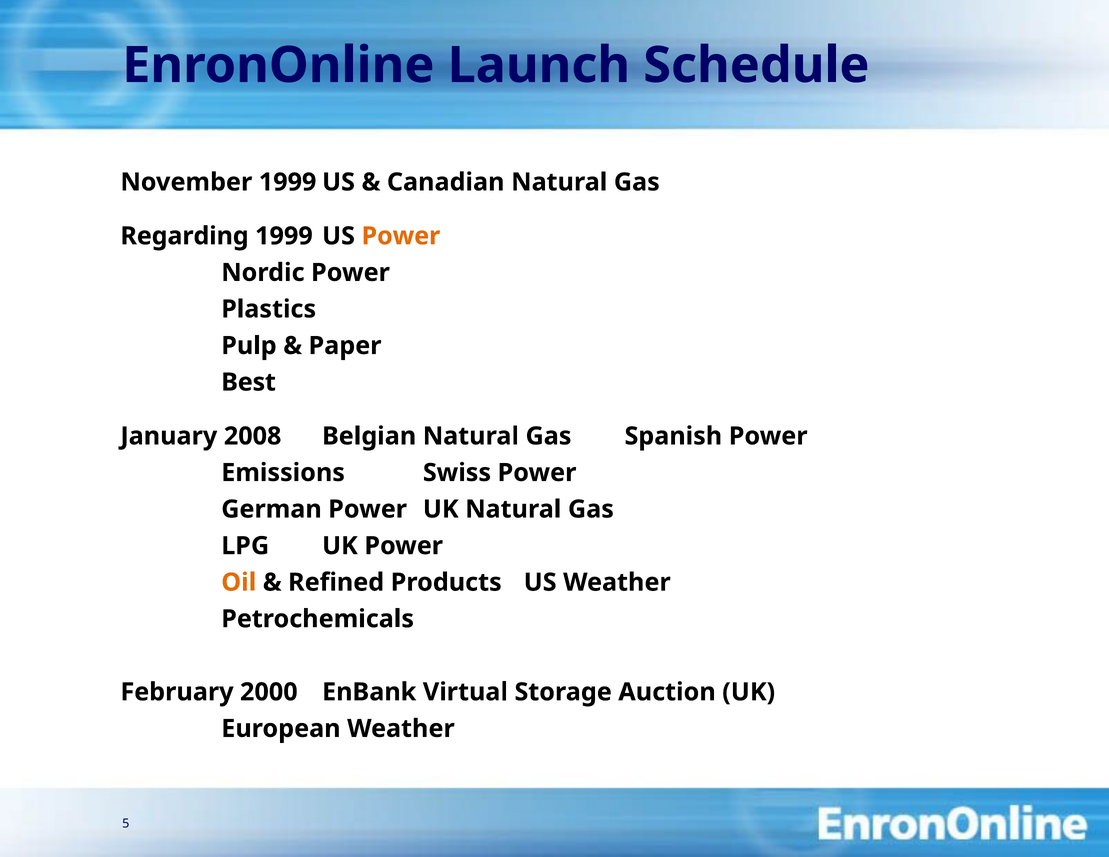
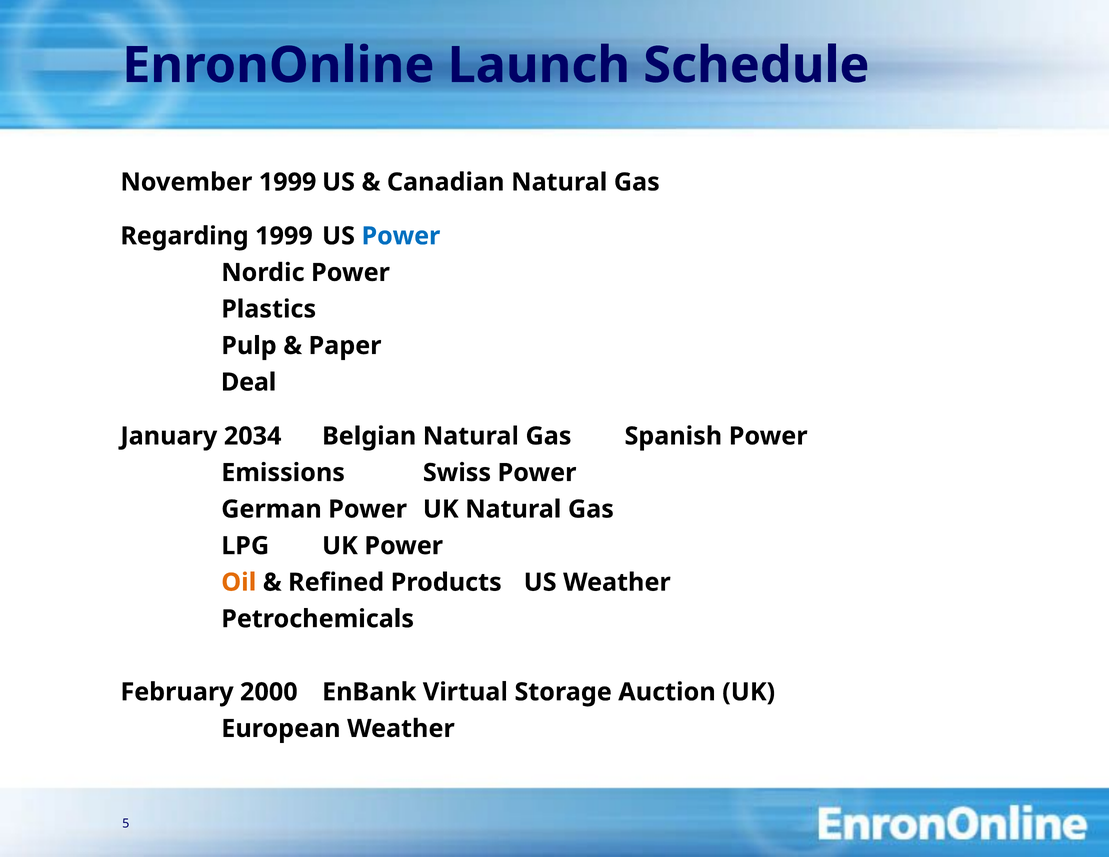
Power at (401, 236) colour: orange -> blue
Best: Best -> Deal
2008: 2008 -> 2034
